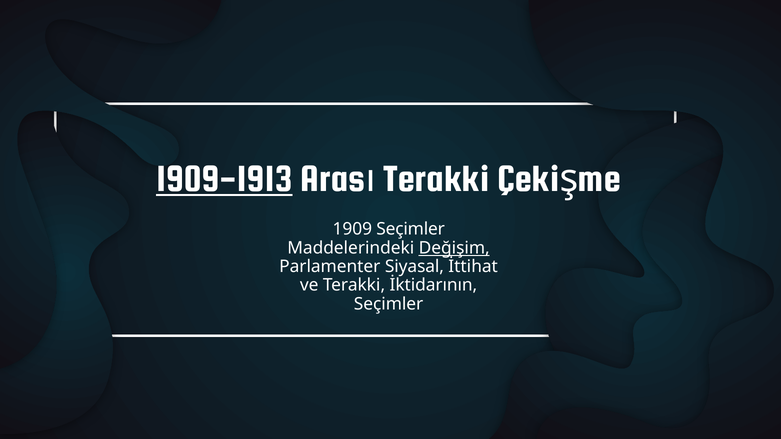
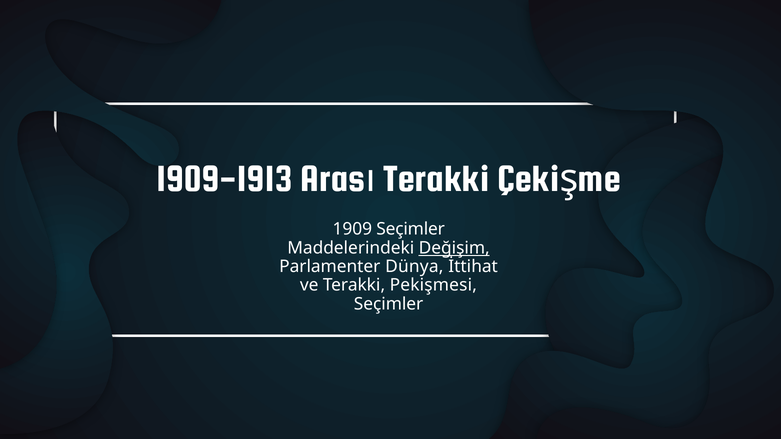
1909-1913 underline: present -> none
Siyasal: Siyasal -> Dünya
İktidarının: İktidarının -> Pekişmesi
